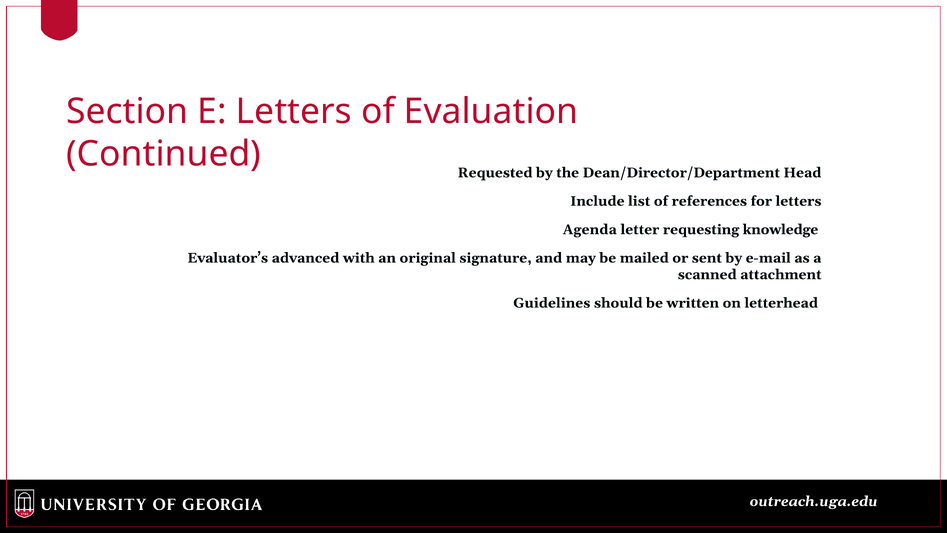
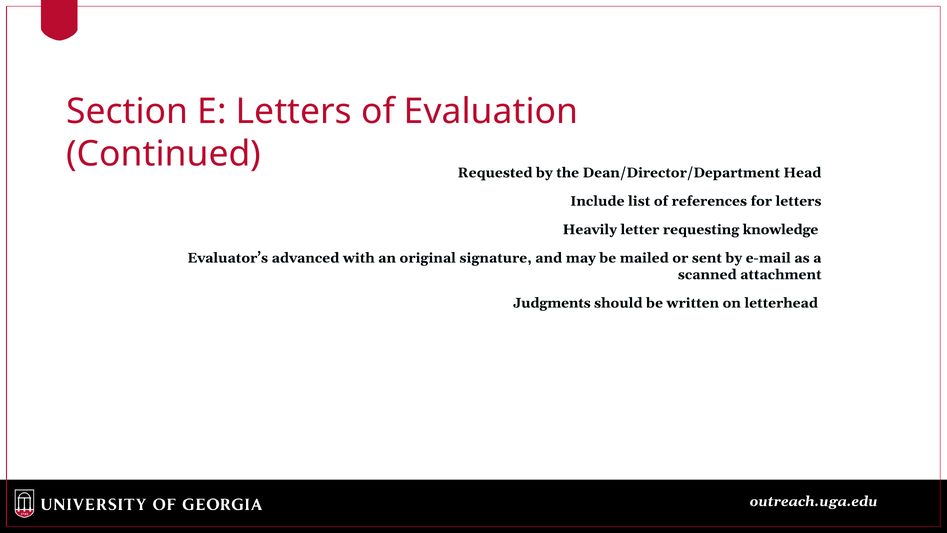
Agenda: Agenda -> Heavily
Guidelines: Guidelines -> Judgments
